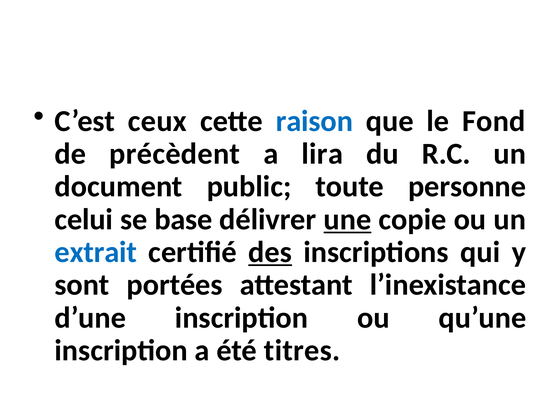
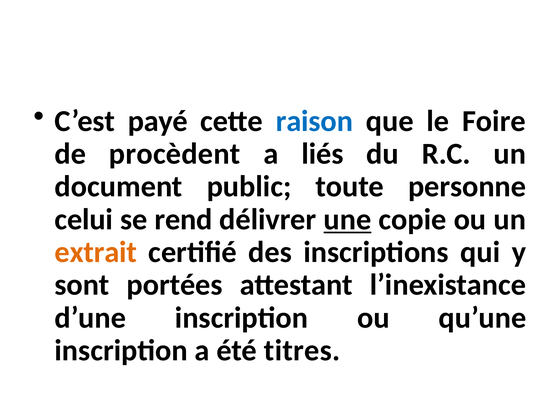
ceux: ceux -> payé
Fond: Fond -> Foire
précèdent: précèdent -> procèdent
lira: lira -> liés
base: base -> rend
extrait colour: blue -> orange
des underline: present -> none
